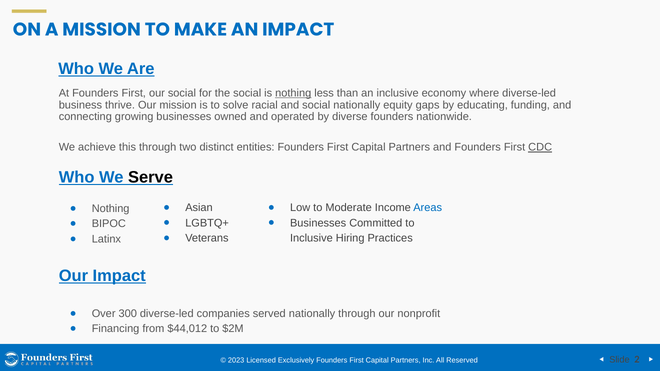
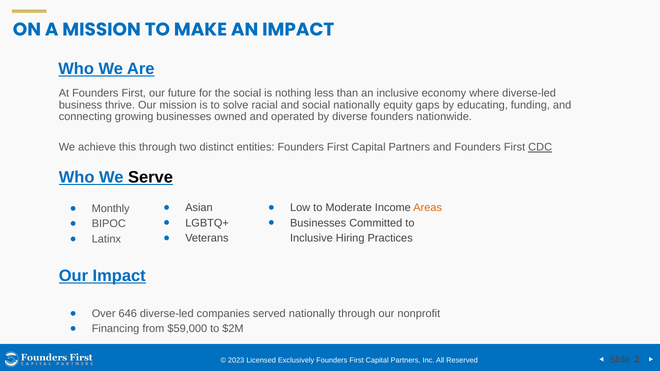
our social: social -> future
nothing at (293, 93) underline: present -> none
Areas colour: blue -> orange
Nothing at (111, 209): Nothing -> Monthly
300: 300 -> 646
$44,012: $44,012 -> $59,000
